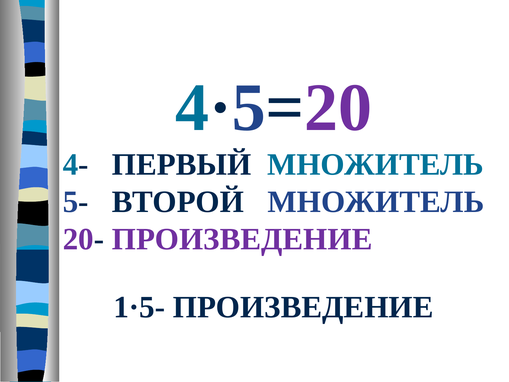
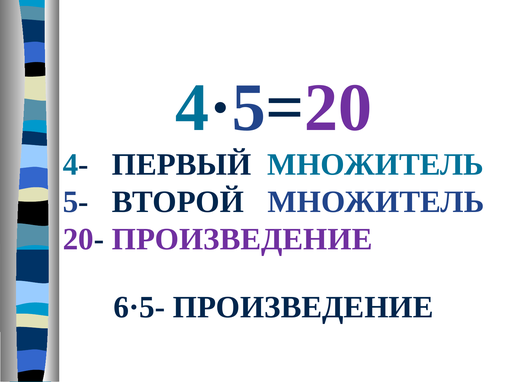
1·5-: 1·5- -> 6·5-
